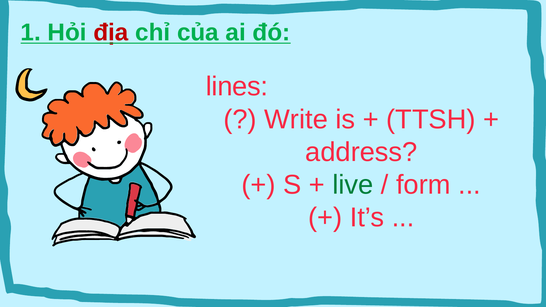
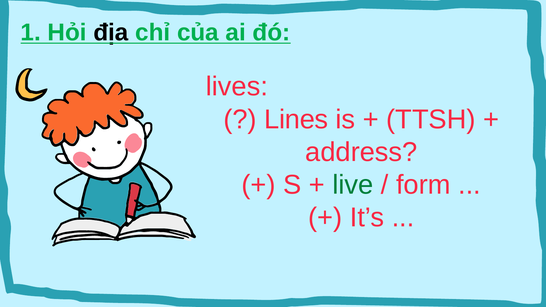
địa colour: red -> black
lines: lines -> lives
Write: Write -> Lines
